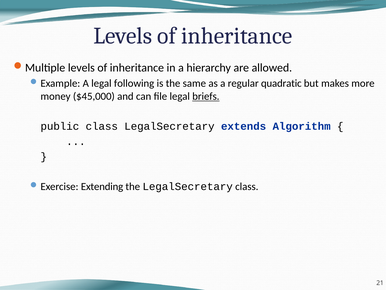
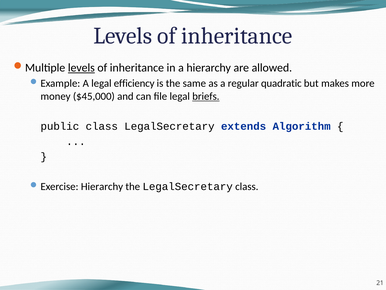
levels at (81, 68) underline: none -> present
following: following -> efficiency
Extending at (102, 186): Extending -> Hierarchy
